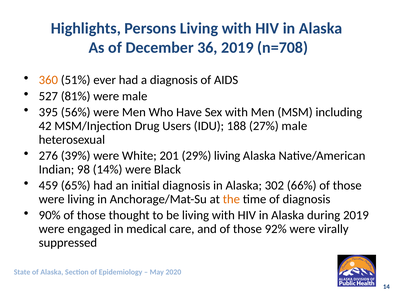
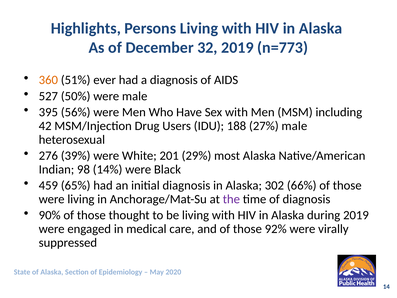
36: 36 -> 32
n=708: n=708 -> n=773
81%: 81% -> 50%
29% living: living -> most
the colour: orange -> purple
